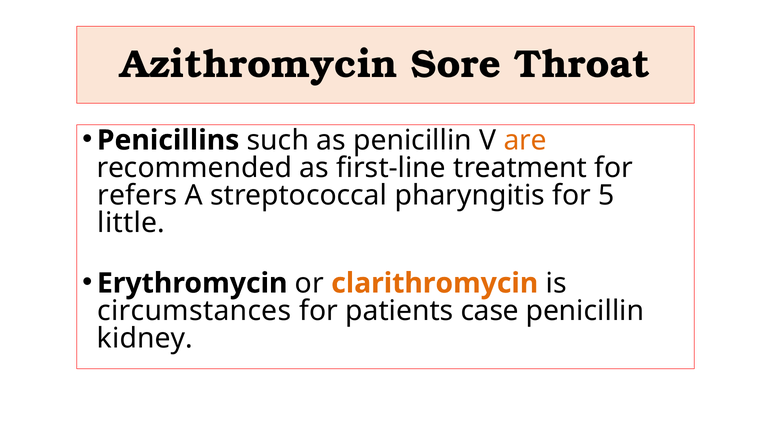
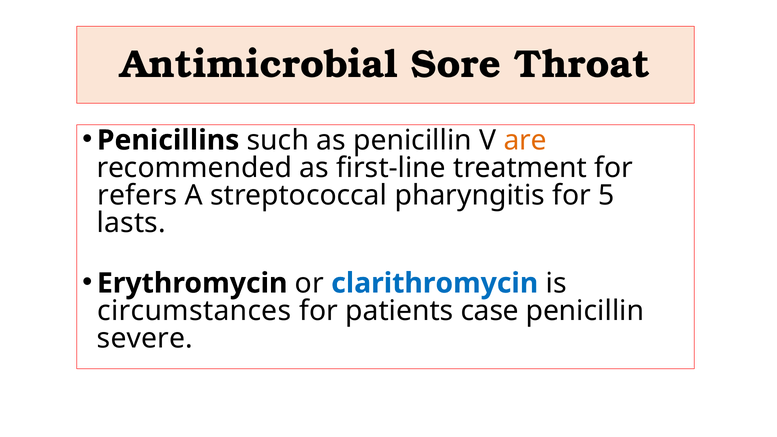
Azithromycin: Azithromycin -> Antimicrobial
little: little -> lasts
clarithromycin colour: orange -> blue
kidney: kidney -> severe
